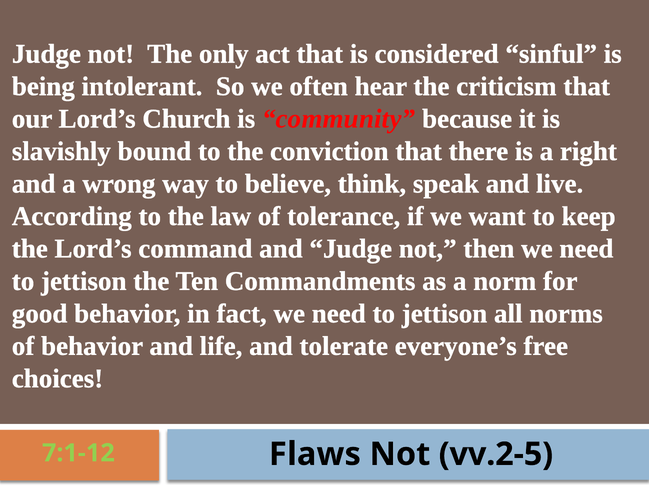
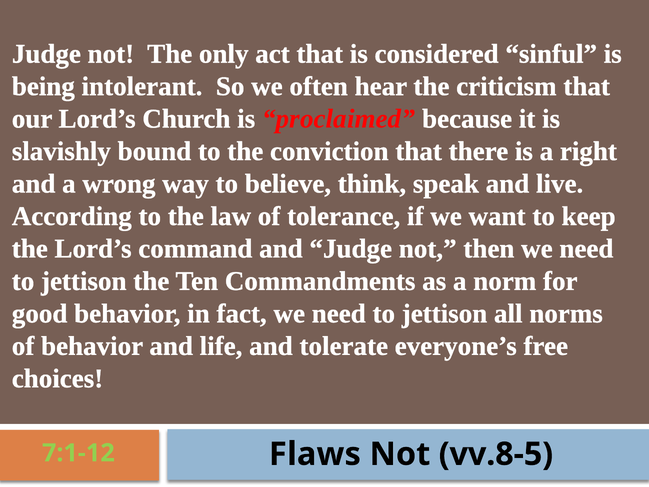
community: community -> proclaimed
vv.2-5: vv.2-5 -> vv.8-5
